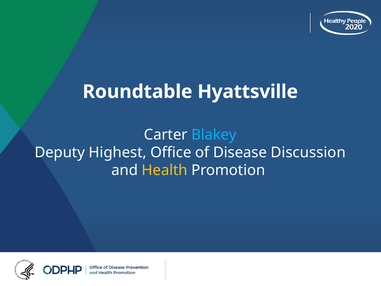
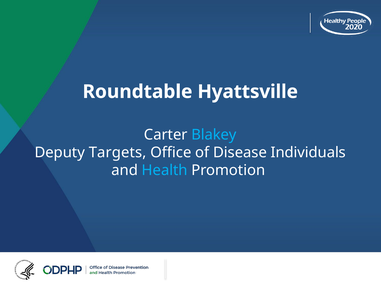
Highest: Highest -> Targets
Discussion: Discussion -> Individuals
Health colour: yellow -> light blue
